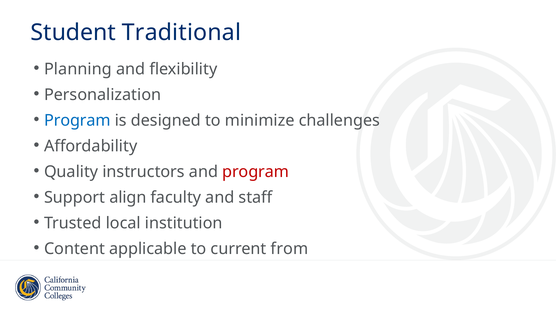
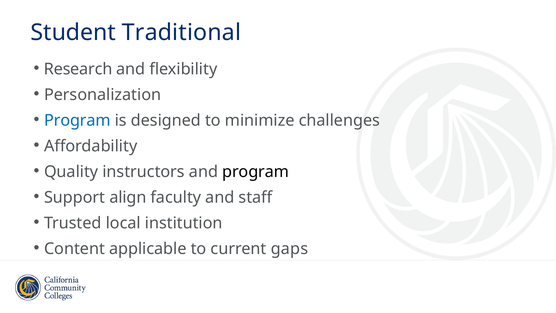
Planning: Planning -> Research
program at (256, 172) colour: red -> black
from: from -> gaps
